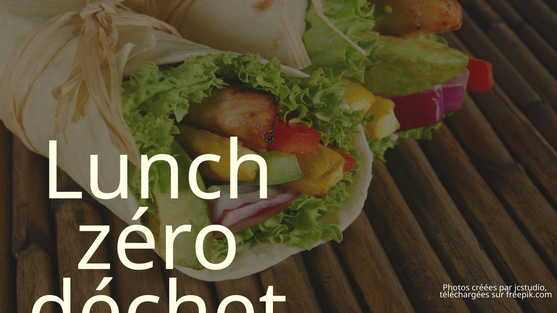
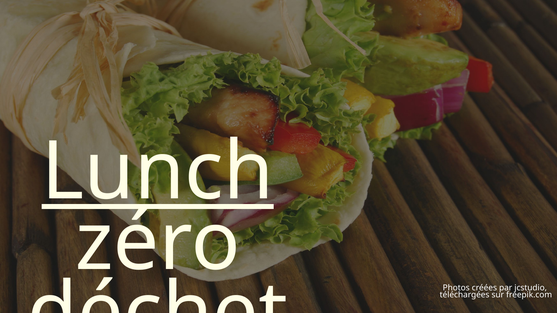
Lunch underline: none -> present
